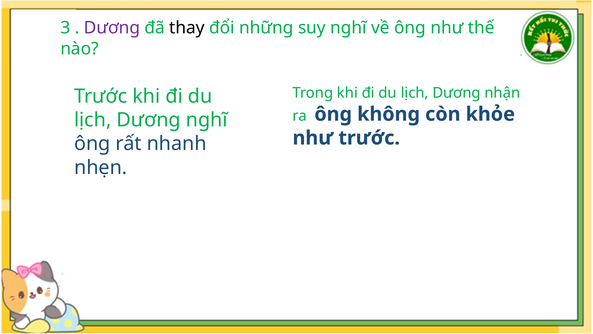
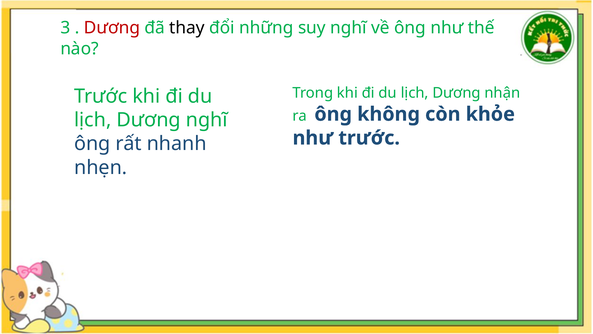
Dương at (112, 28) colour: purple -> red
